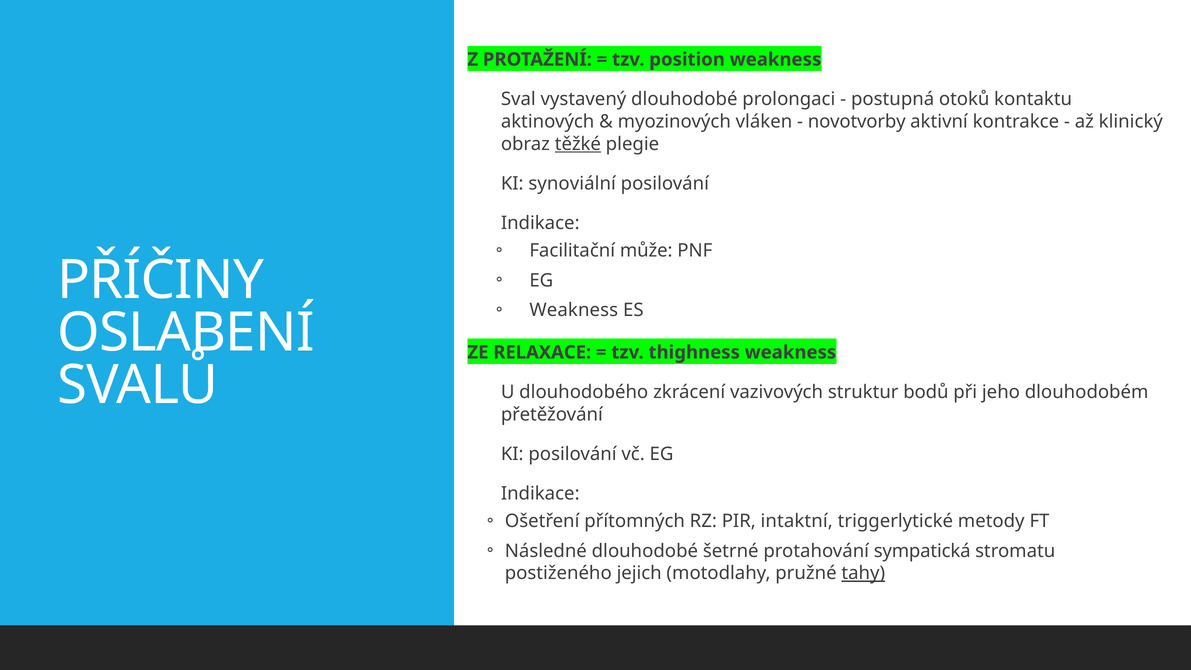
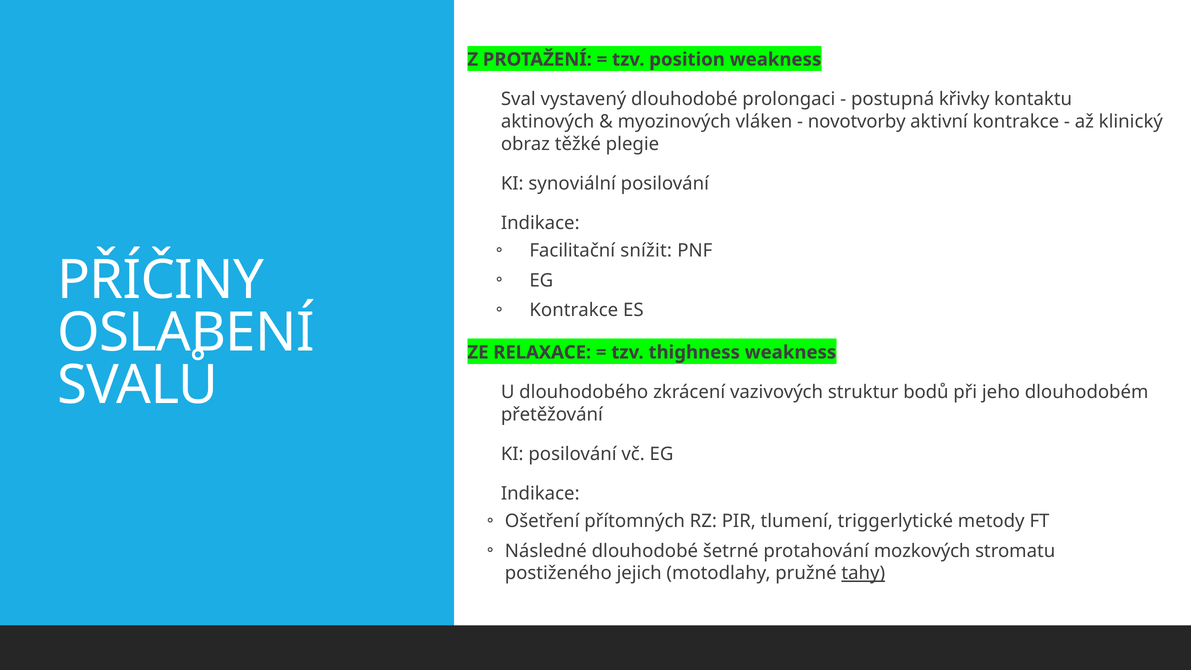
otoků: otoků -> křivky
těžké underline: present -> none
může: může -> snížit
Weakness at (574, 310): Weakness -> Kontrakce
intaktní: intaktní -> tlumení
sympatická: sympatická -> mozkových
